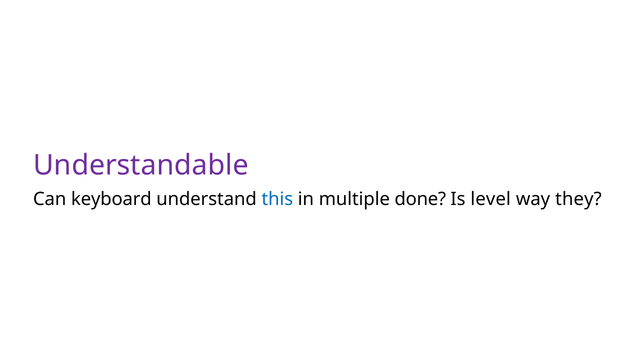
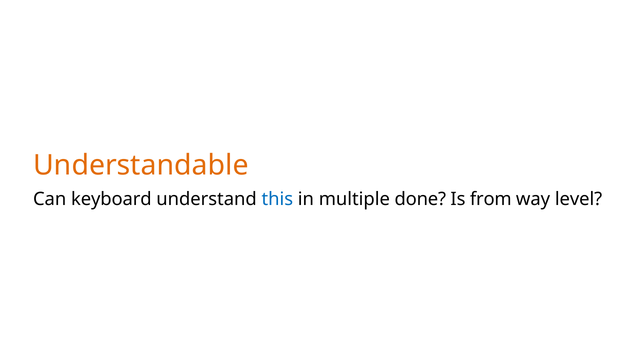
Understandable colour: purple -> orange
level: level -> from
they: they -> level
